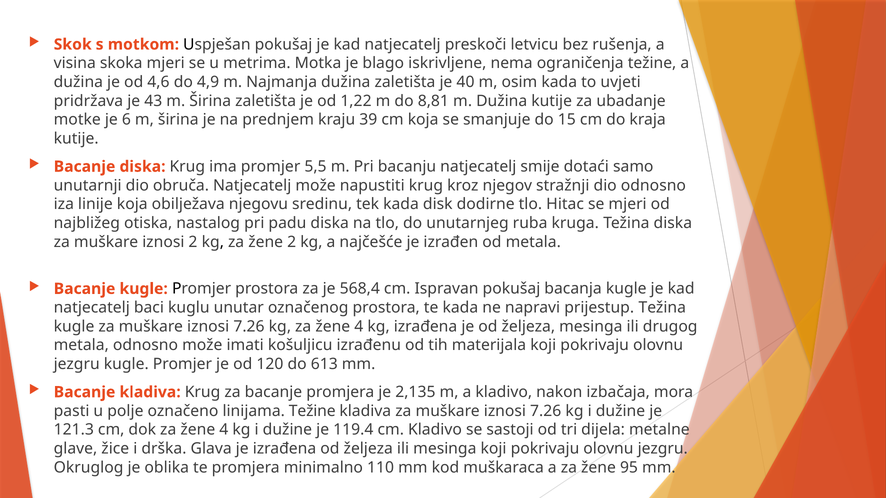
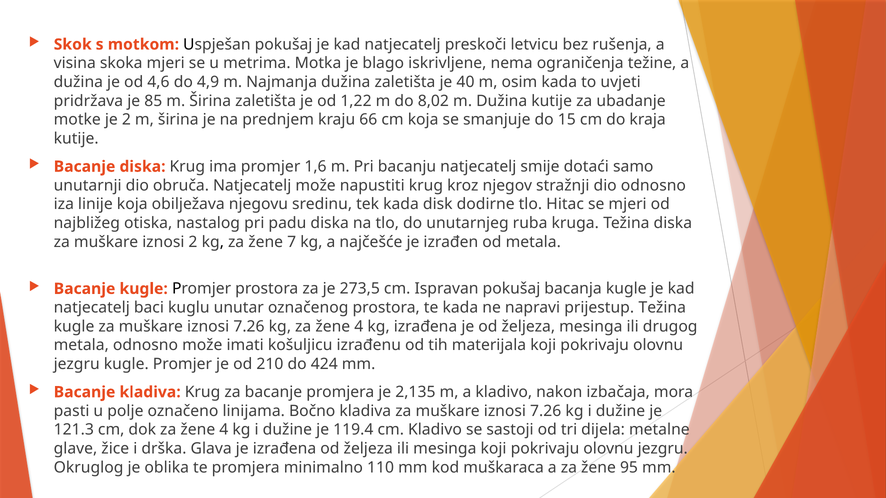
43: 43 -> 85
8,81: 8,81 -> 8,02
je 6: 6 -> 2
39: 39 -> 66
5,5: 5,5 -> 1,6
žene 2: 2 -> 7
568,4: 568,4 -> 273,5
120: 120 -> 210
613: 613 -> 424
linijama Težine: Težine -> Bočno
